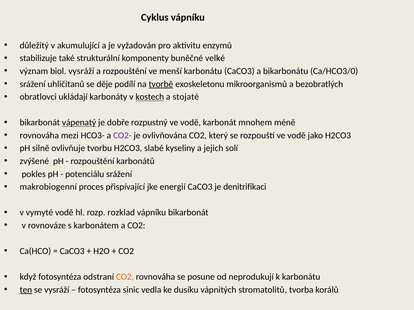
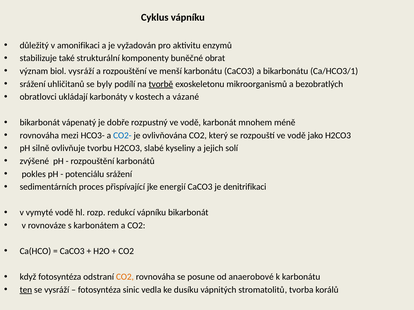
akumulující: akumulující -> amonifikaci
velké: velké -> obrat
Ca/HCO3/0: Ca/HCO3/0 -> Ca/HCO3/1
děje: děje -> byly
kostech underline: present -> none
stojaté: stojaté -> vázané
vápenatý underline: present -> none
CO2- colour: purple -> blue
makrobiogenní: makrobiogenní -> sedimentárních
rozklad: rozklad -> redukcí
neprodukují: neprodukují -> anaerobové
